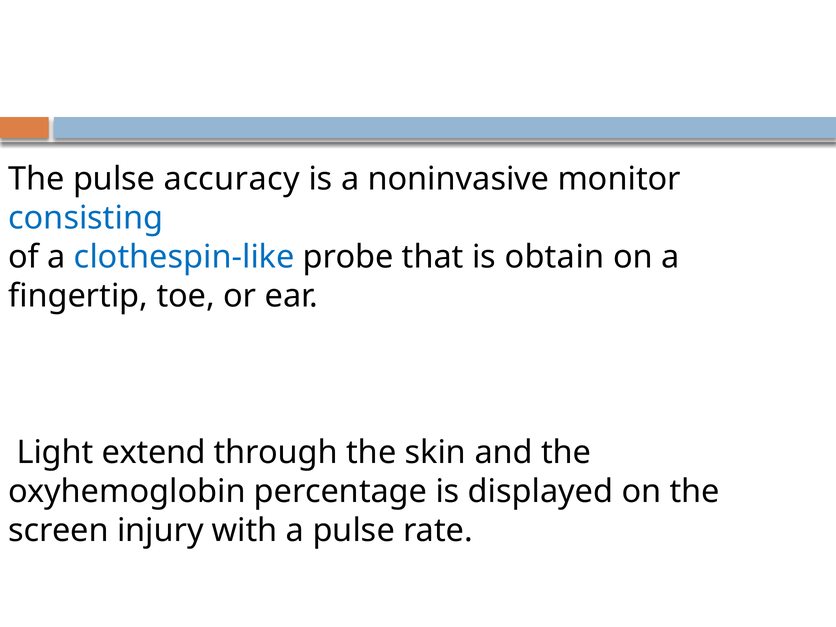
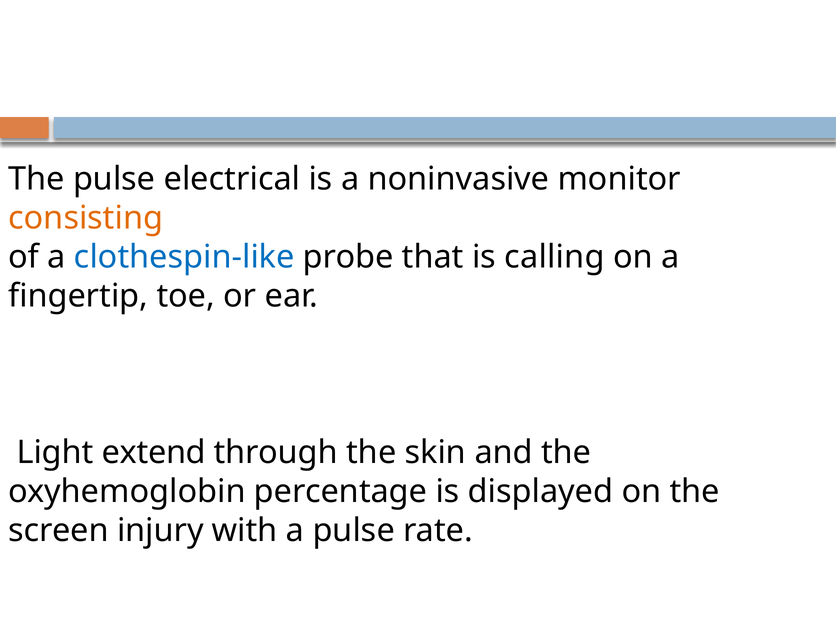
accuracy: accuracy -> electrical
consisting colour: blue -> orange
obtain: obtain -> calling
